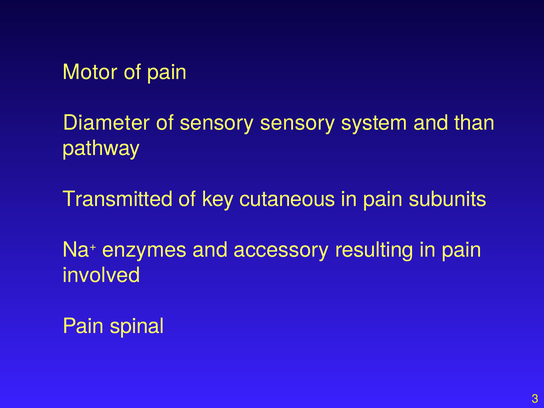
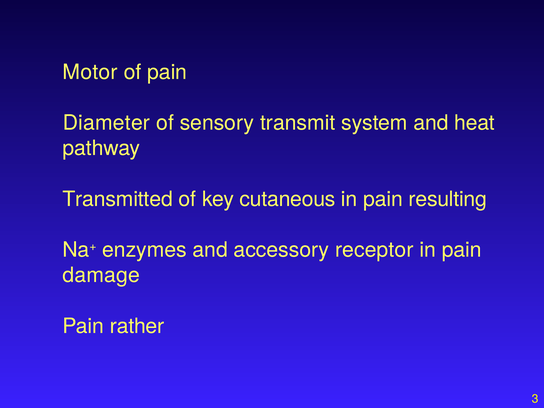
sensory sensory: sensory -> transmit
than: than -> heat
subunits: subunits -> resulting
resulting: resulting -> receptor
involved: involved -> damage
spinal: spinal -> rather
